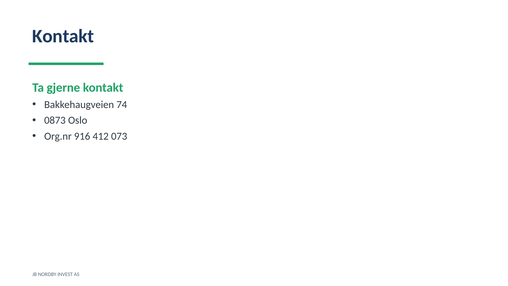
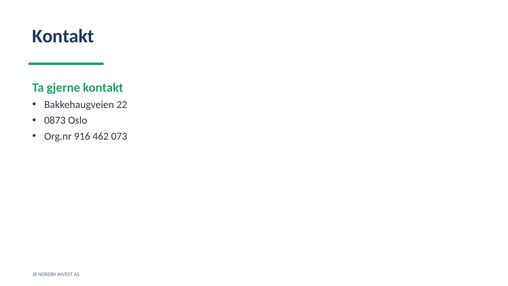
74: 74 -> 22
412: 412 -> 462
